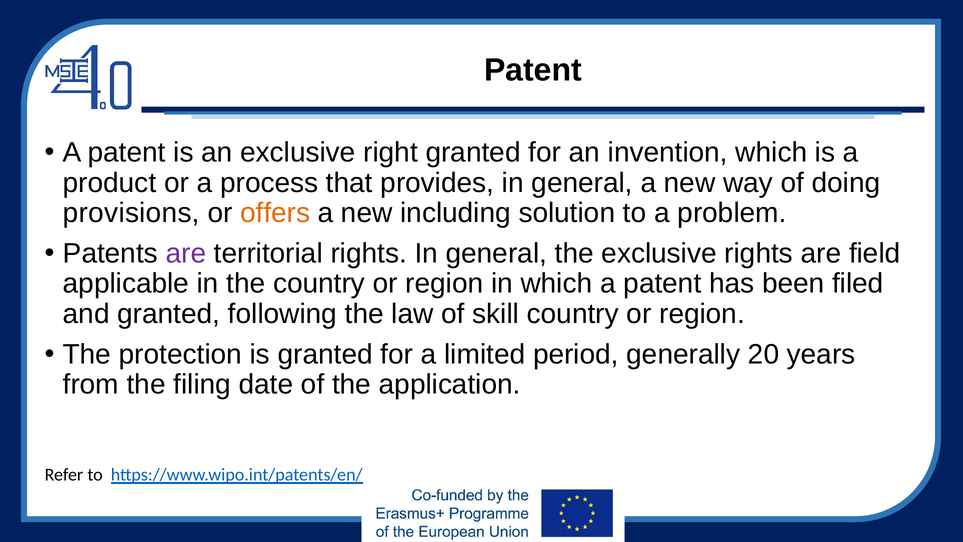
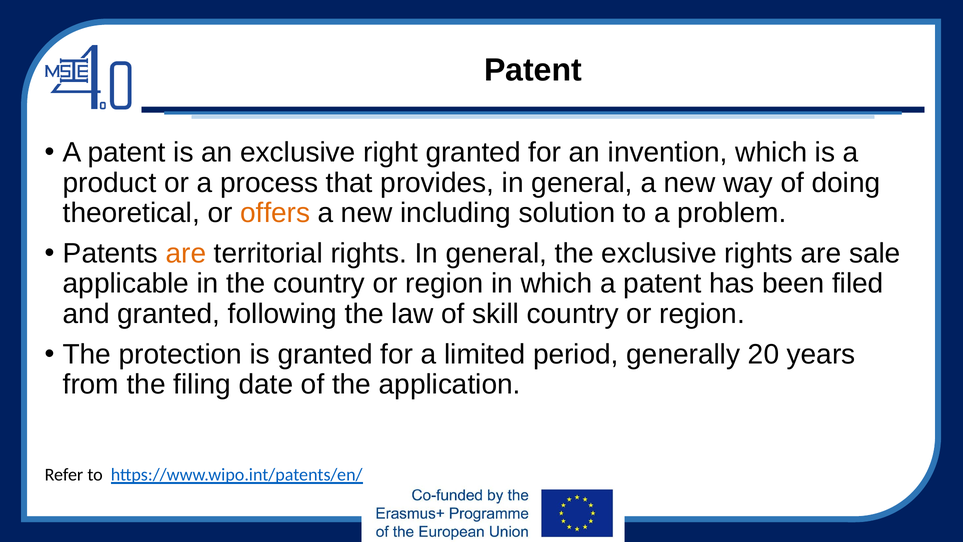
provisions: provisions -> theoretical
are at (186, 253) colour: purple -> orange
field: field -> sale
